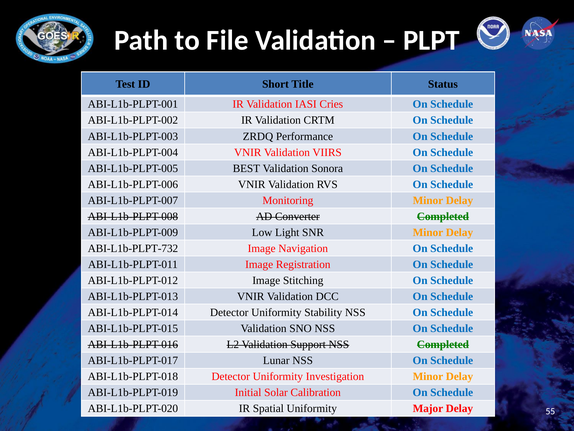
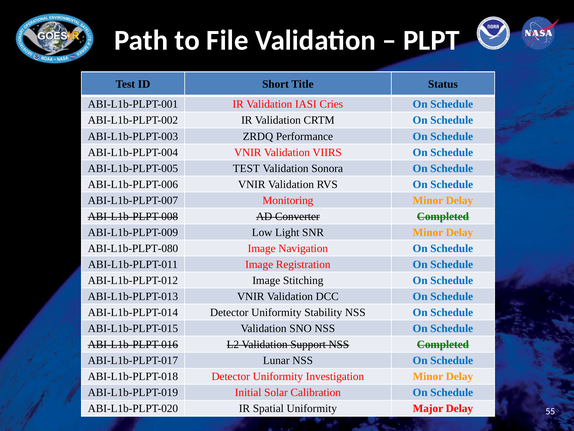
ABI-L1b-PLPT-005 BEST: BEST -> TEST
ABI-L1b-PLPT-732: ABI-L1b-PLPT-732 -> ABI-L1b-PLPT-080
